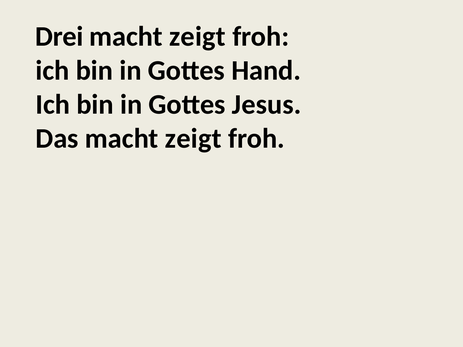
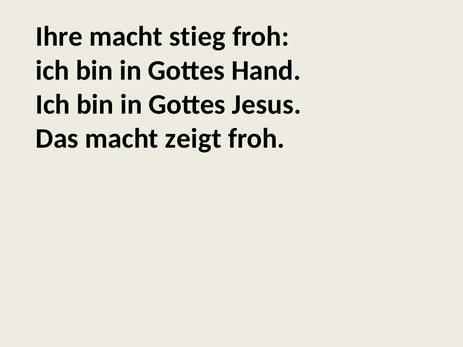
Drei: Drei -> Ihre
zeigt at (197, 37): zeigt -> stieg
